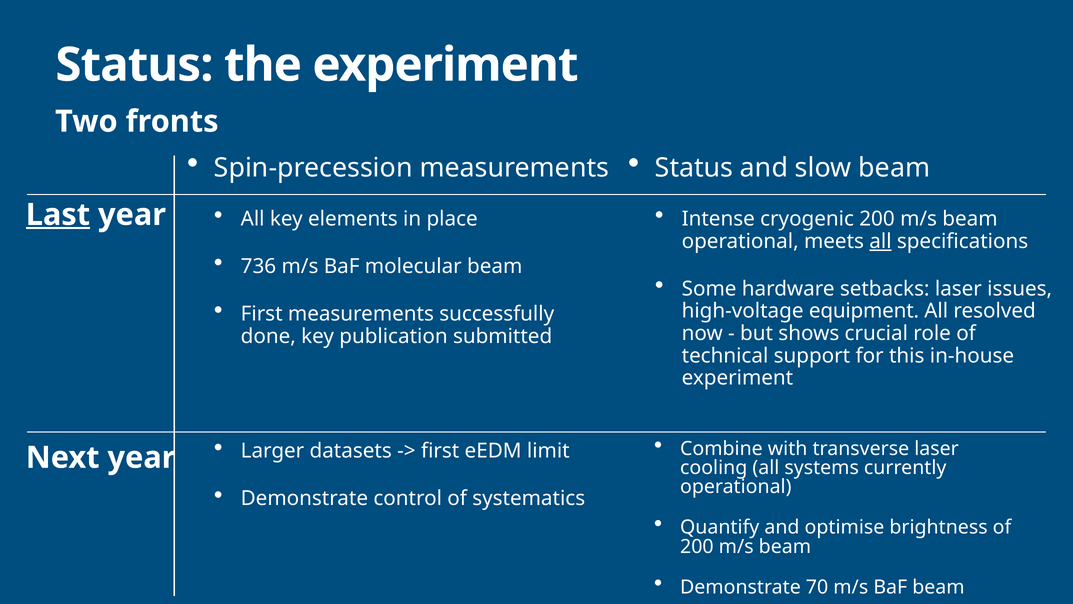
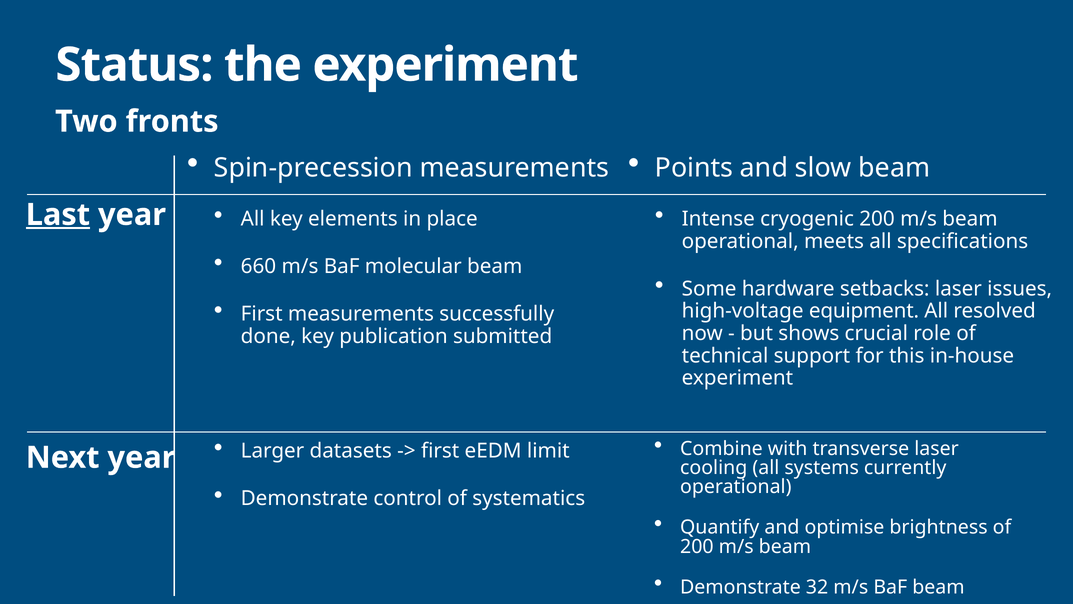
Status at (694, 168): Status -> Points
all at (880, 241) underline: present -> none
736: 736 -> 660
70: 70 -> 32
